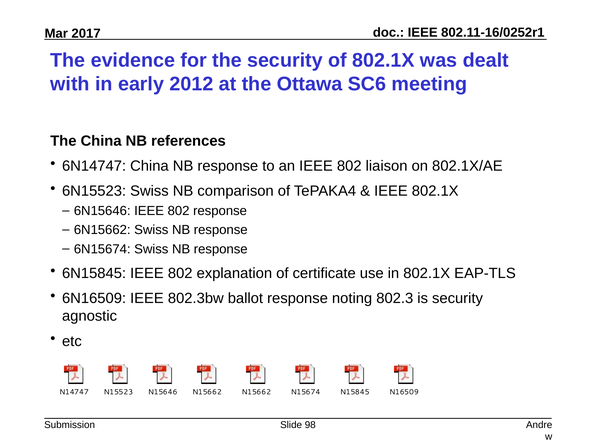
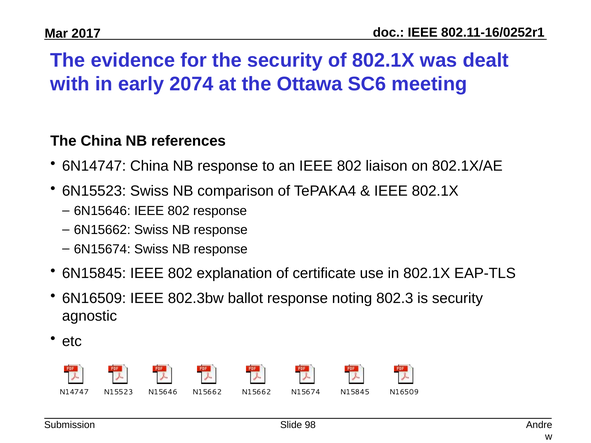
2012: 2012 -> 2074
